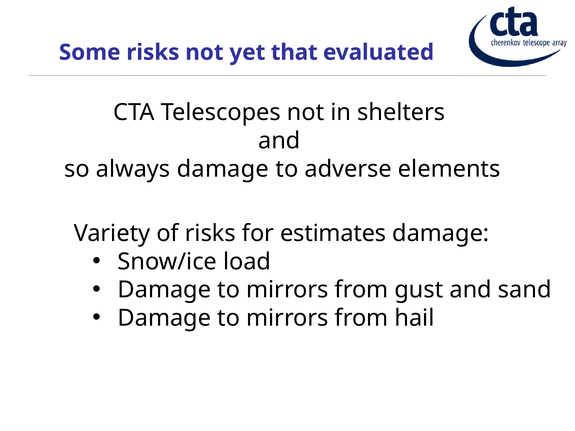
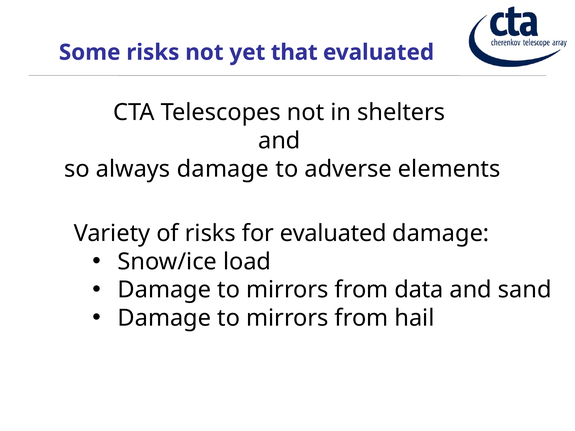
for estimates: estimates -> evaluated
gust: gust -> data
